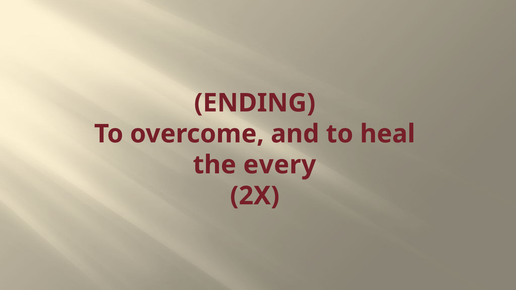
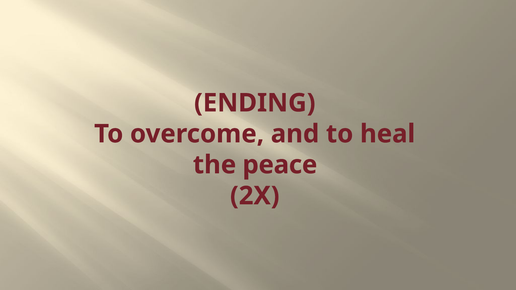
every: every -> peace
